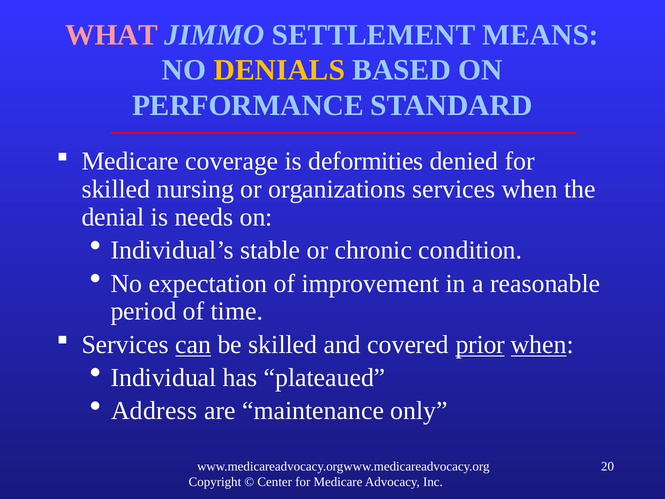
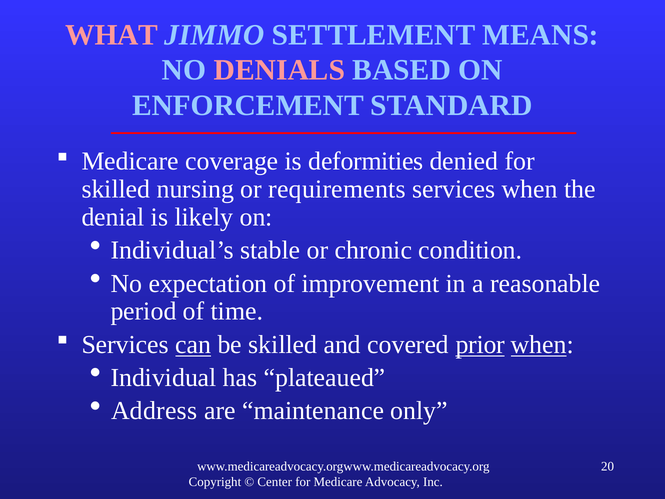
DENIALS colour: yellow -> pink
PERFORMANCE: PERFORMANCE -> ENFORCEMENT
organizations: organizations -> requirements
needs: needs -> likely
